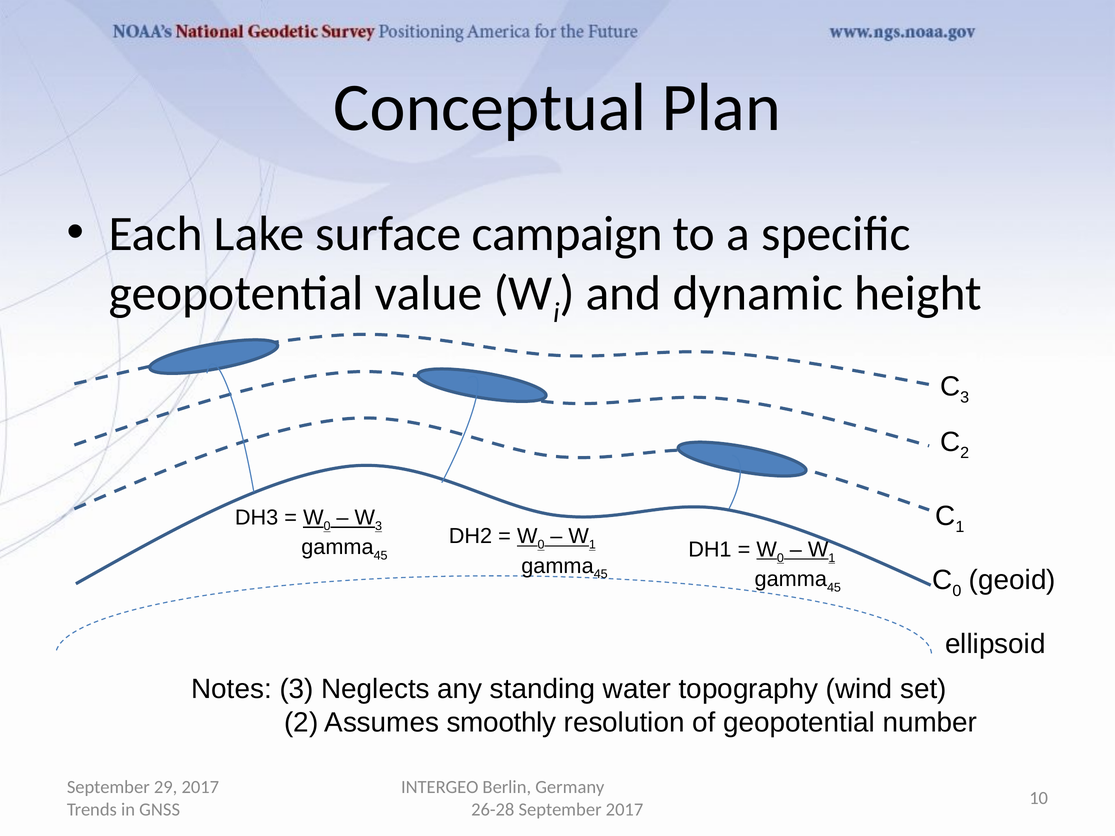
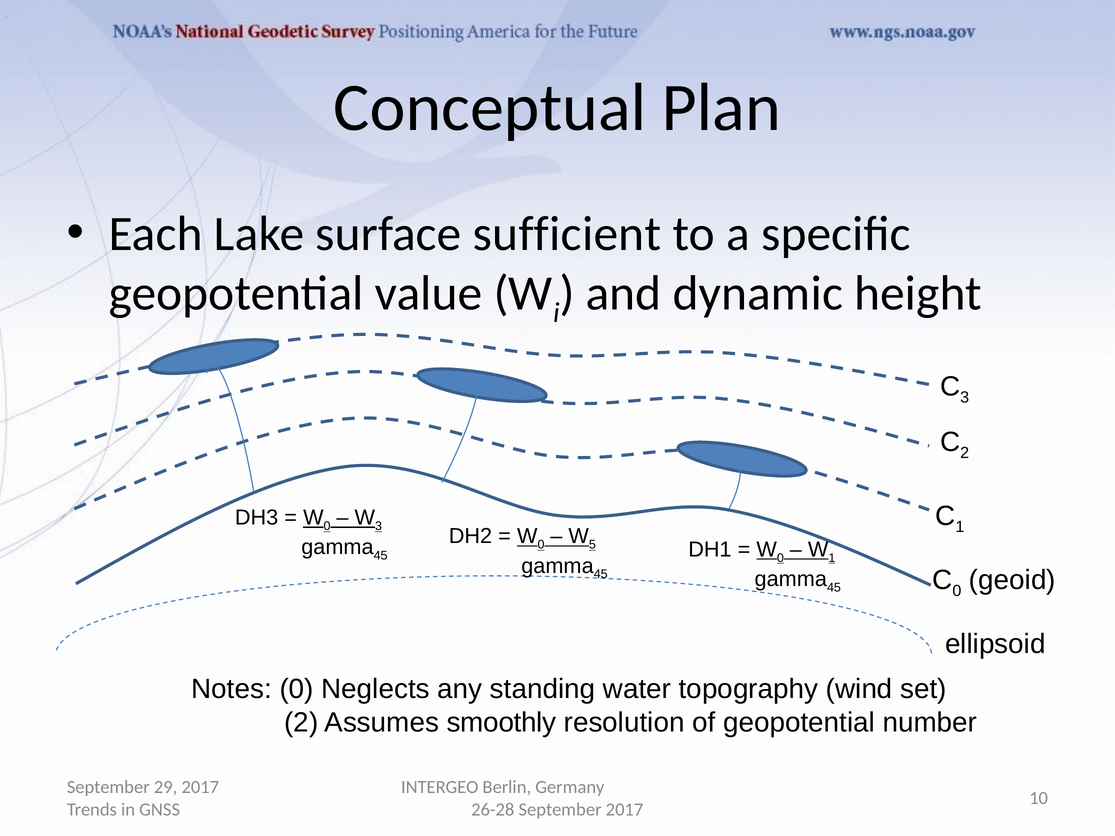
campaign: campaign -> sufficient
1 at (592, 545): 1 -> 5
Notes 3: 3 -> 0
